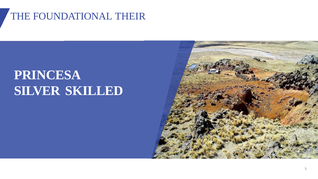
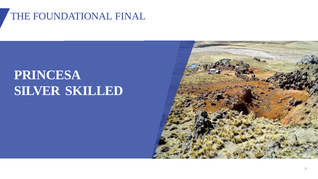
THEIR: THEIR -> FINAL
